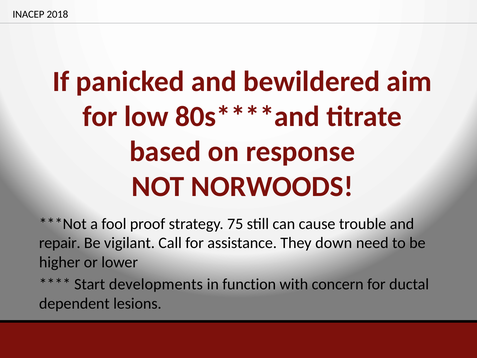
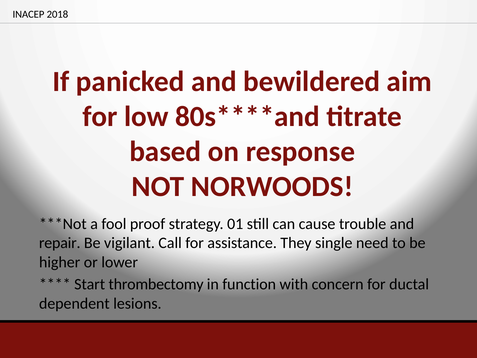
75: 75 -> 01
down: down -> single
developments: developments -> thrombectomy
